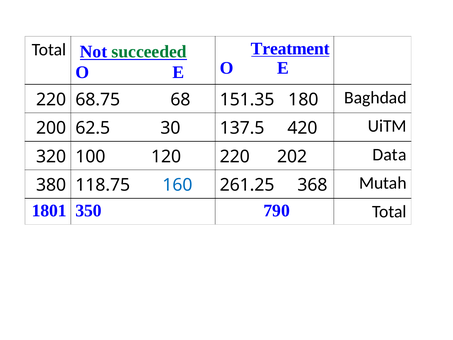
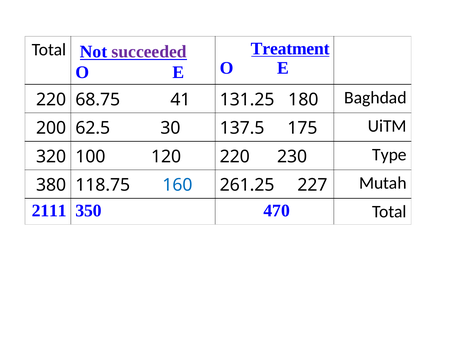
succeeded colour: green -> purple
68: 68 -> 41
151.35: 151.35 -> 131.25
420: 420 -> 175
202: 202 -> 230
Data: Data -> Type
368: 368 -> 227
1801: 1801 -> 2111
790: 790 -> 470
